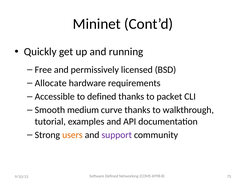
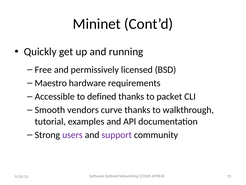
Allocate: Allocate -> Maestro
medium: medium -> vendors
users colour: orange -> purple
